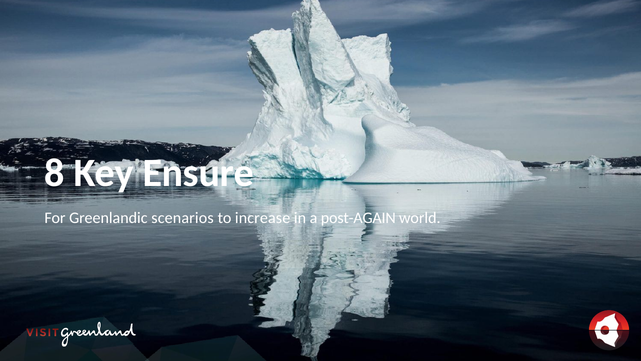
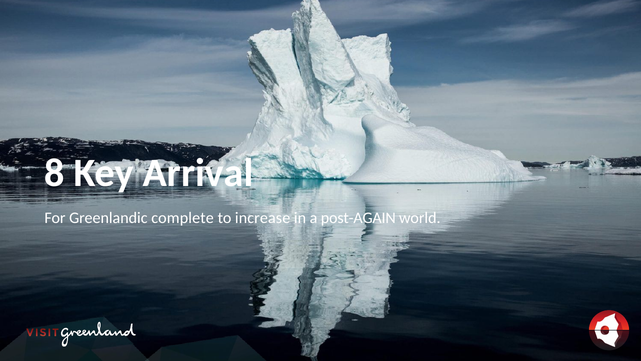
Ensure: Ensure -> Arrival
scenarios: scenarios -> complete
